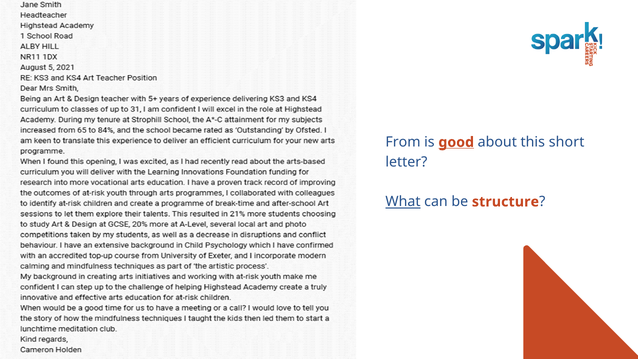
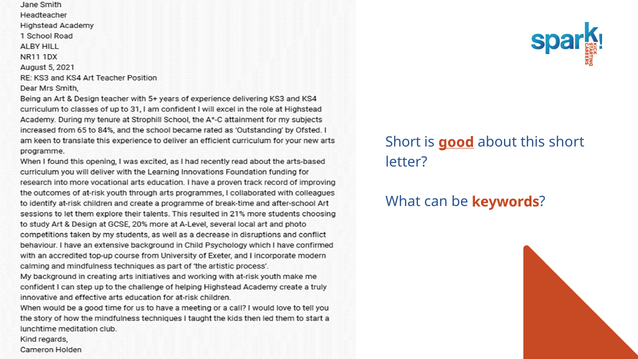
From at (403, 142): From -> Short
What underline: present -> none
structure: structure -> keywords
